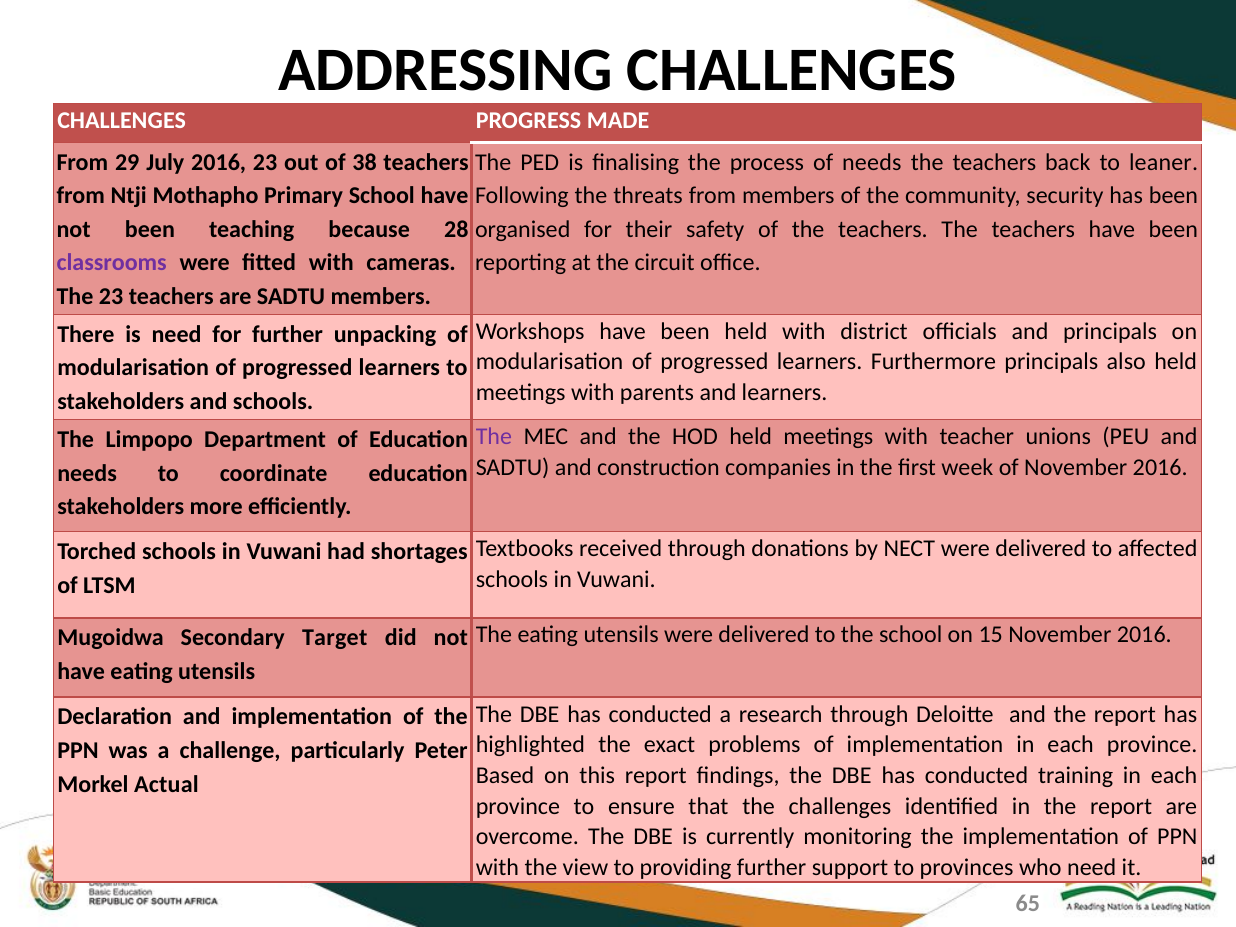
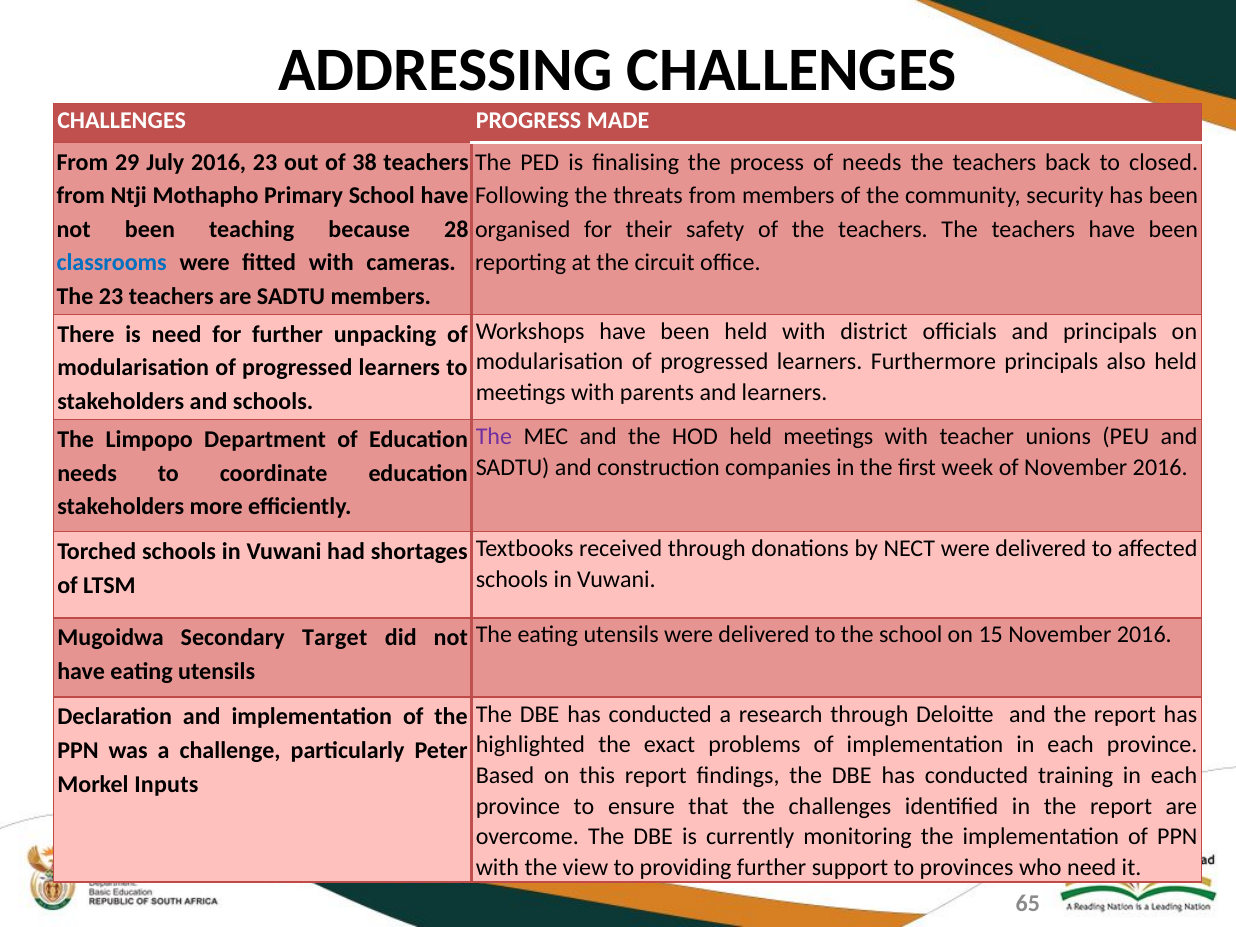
leaner: leaner -> closed
classrooms colour: purple -> blue
Actual: Actual -> Inputs
